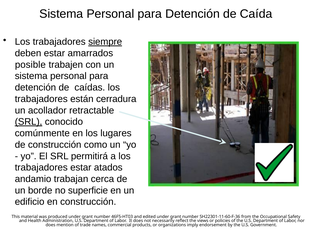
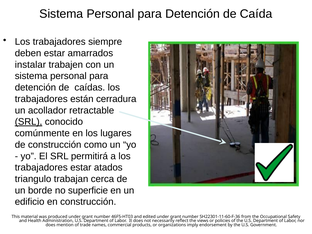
siempre underline: present -> none
posible: posible -> instalar
andamio: andamio -> triangulo
